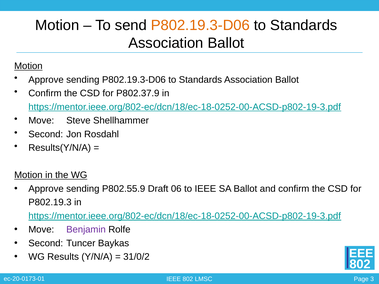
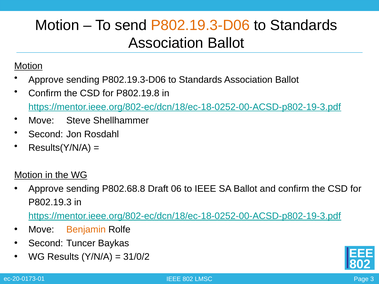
P802.37.9: P802.37.9 -> P802.19.8
P802.55.9: P802.55.9 -> P802.68.8
Benjamin colour: purple -> orange
